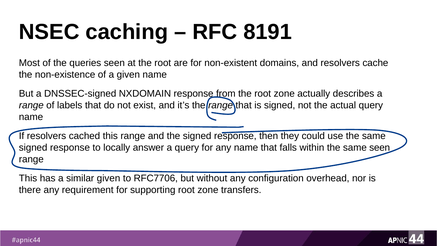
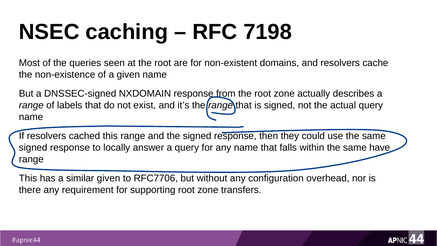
8191: 8191 -> 7198
same seen: seen -> have
